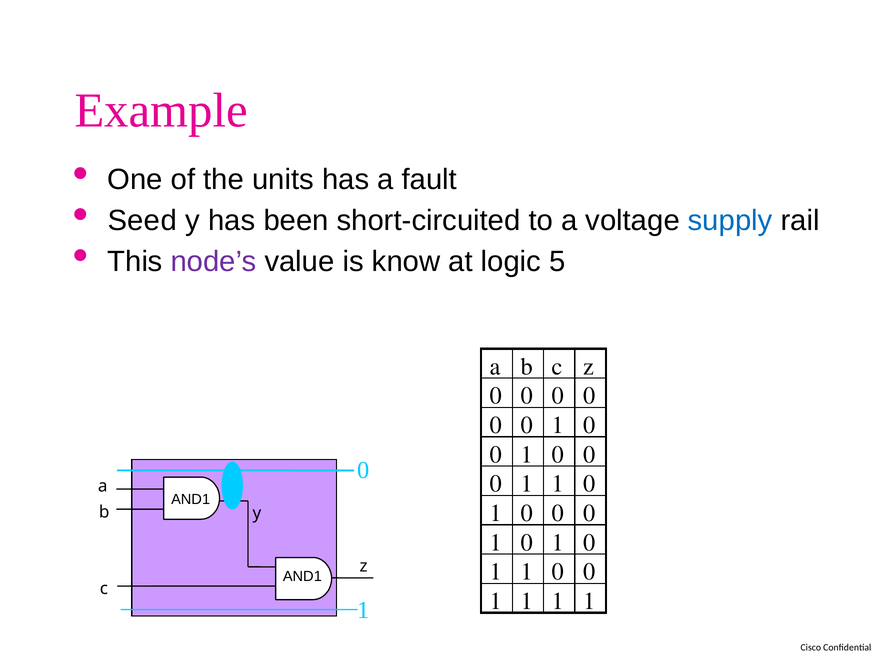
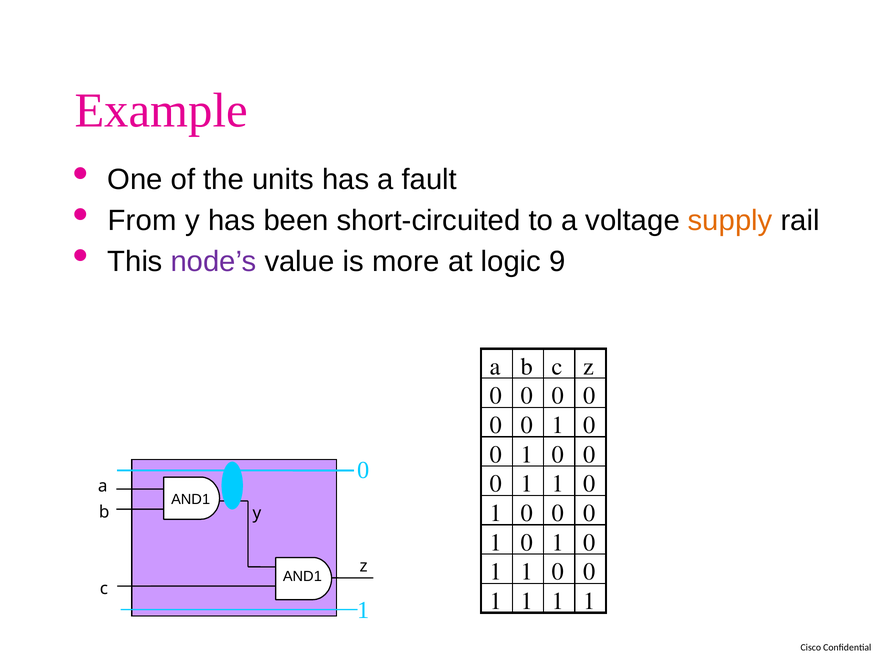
Seed: Seed -> From
supply colour: blue -> orange
know: know -> more
5: 5 -> 9
